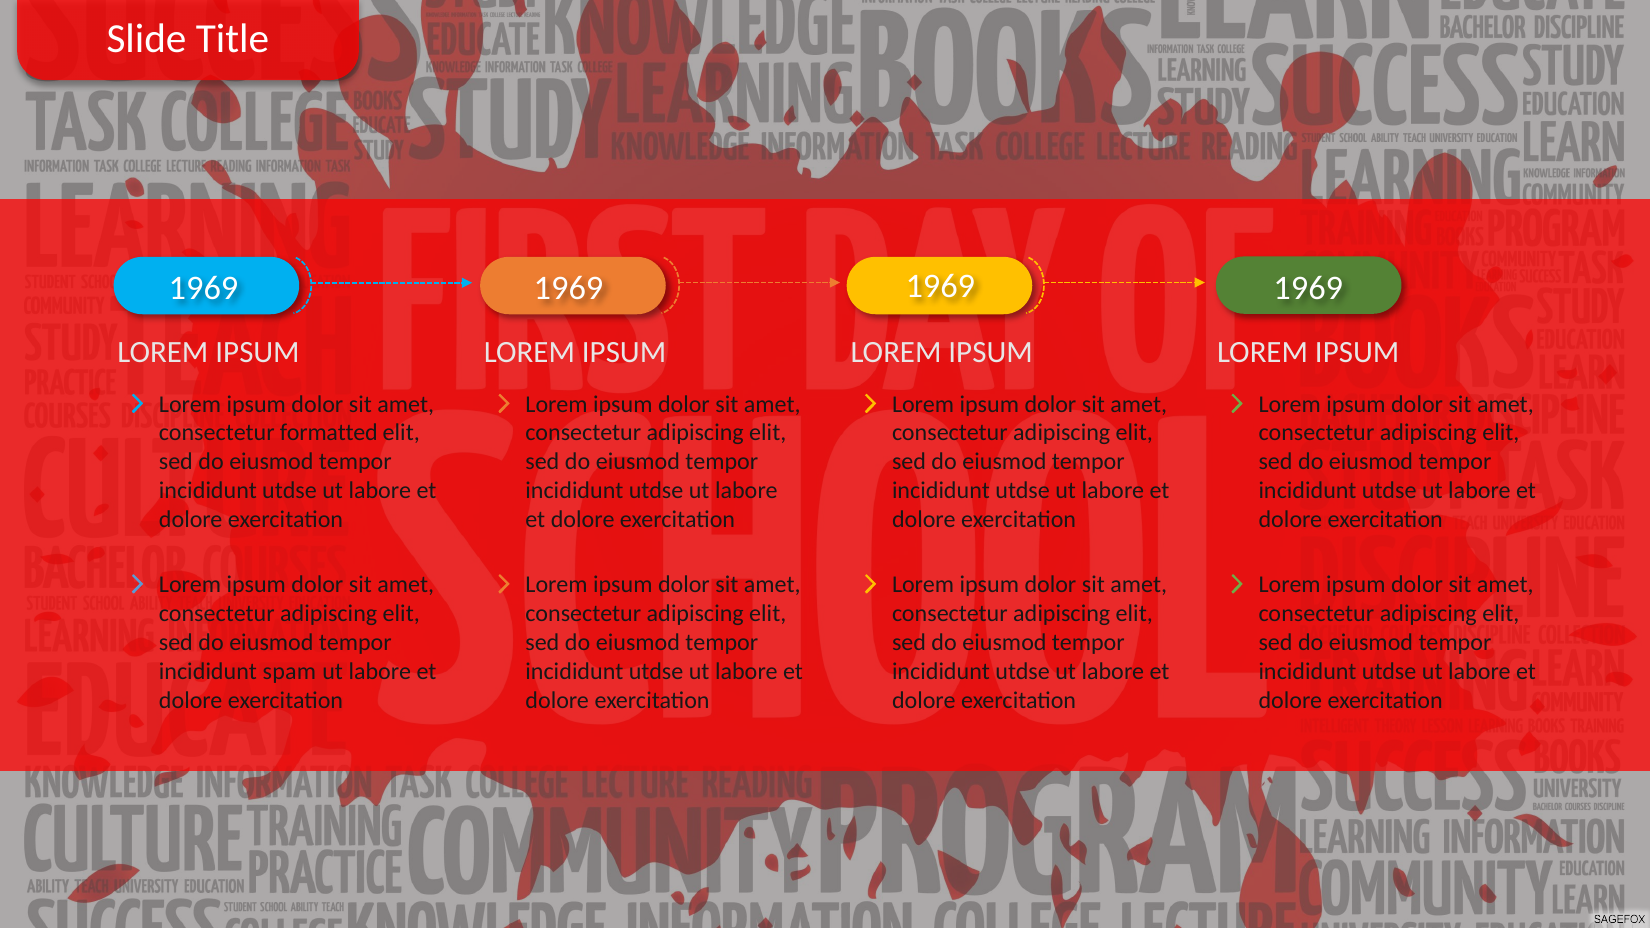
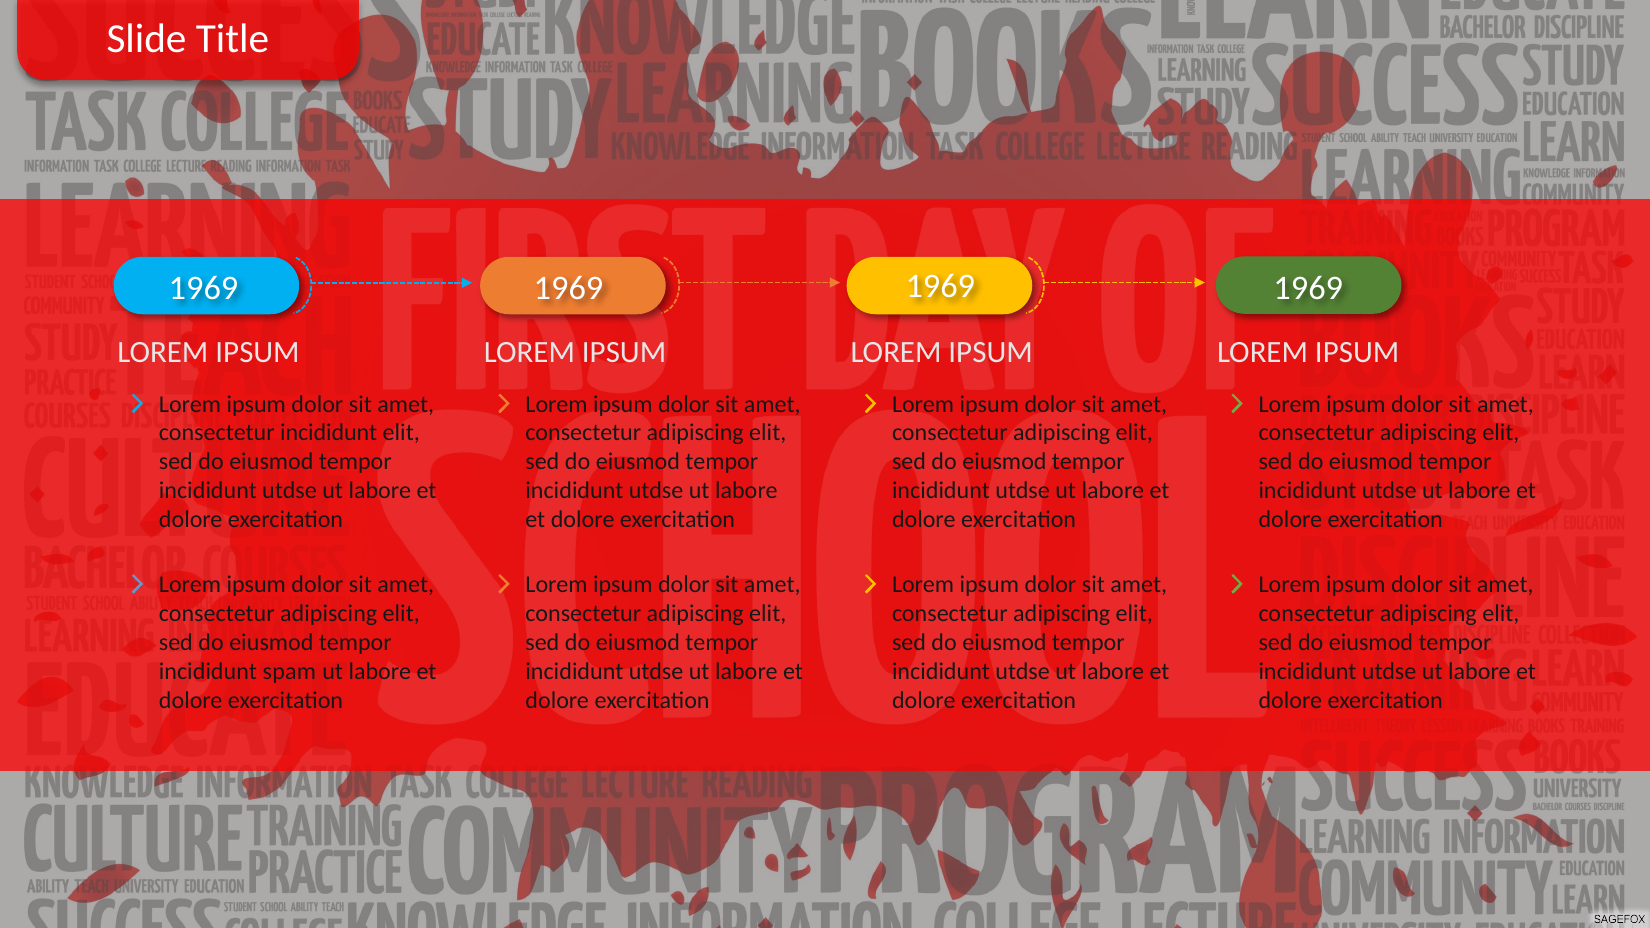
consectetur formatted: formatted -> incididunt
